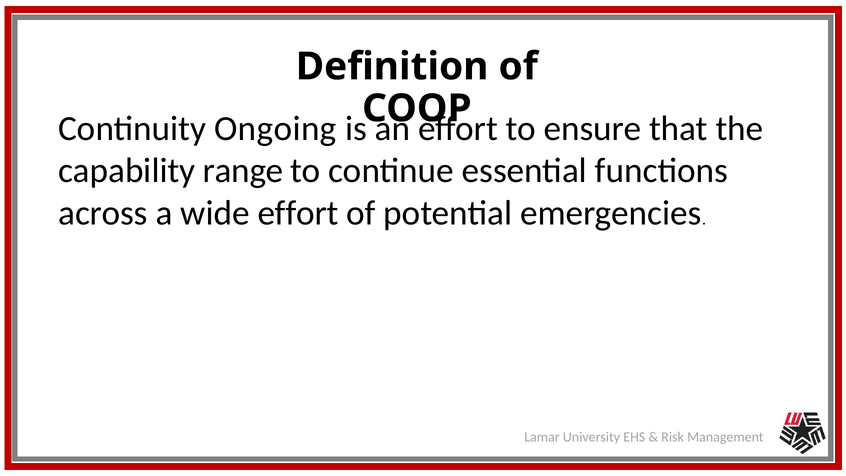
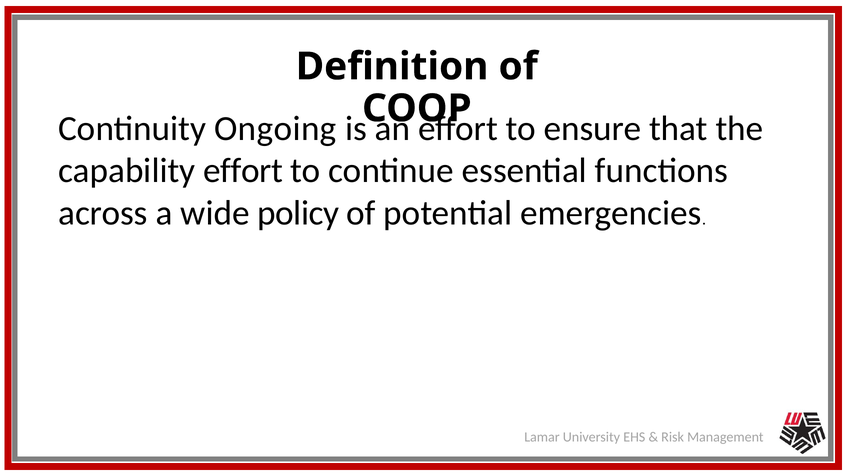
capability range: range -> effort
wide effort: effort -> policy
